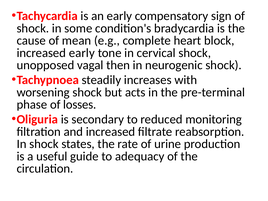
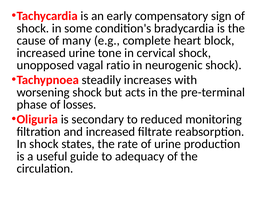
mean: mean -> many
increased early: early -> urine
then: then -> ratio
